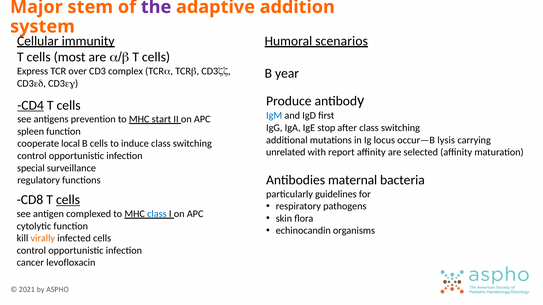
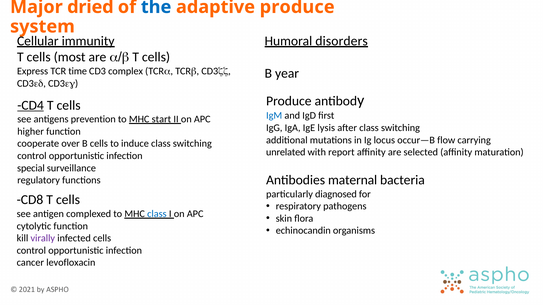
stem: stem -> dried
the colour: purple -> blue
adaptive addition: addition -> produce
scenarios: scenarios -> disorders
over: over -> time
stop: stop -> lysis
spleen: spleen -> higher
lysis: lysis -> flow
local: local -> over
guidelines: guidelines -> diagnosed
cells at (68, 200) underline: present -> none
virally colour: orange -> purple
